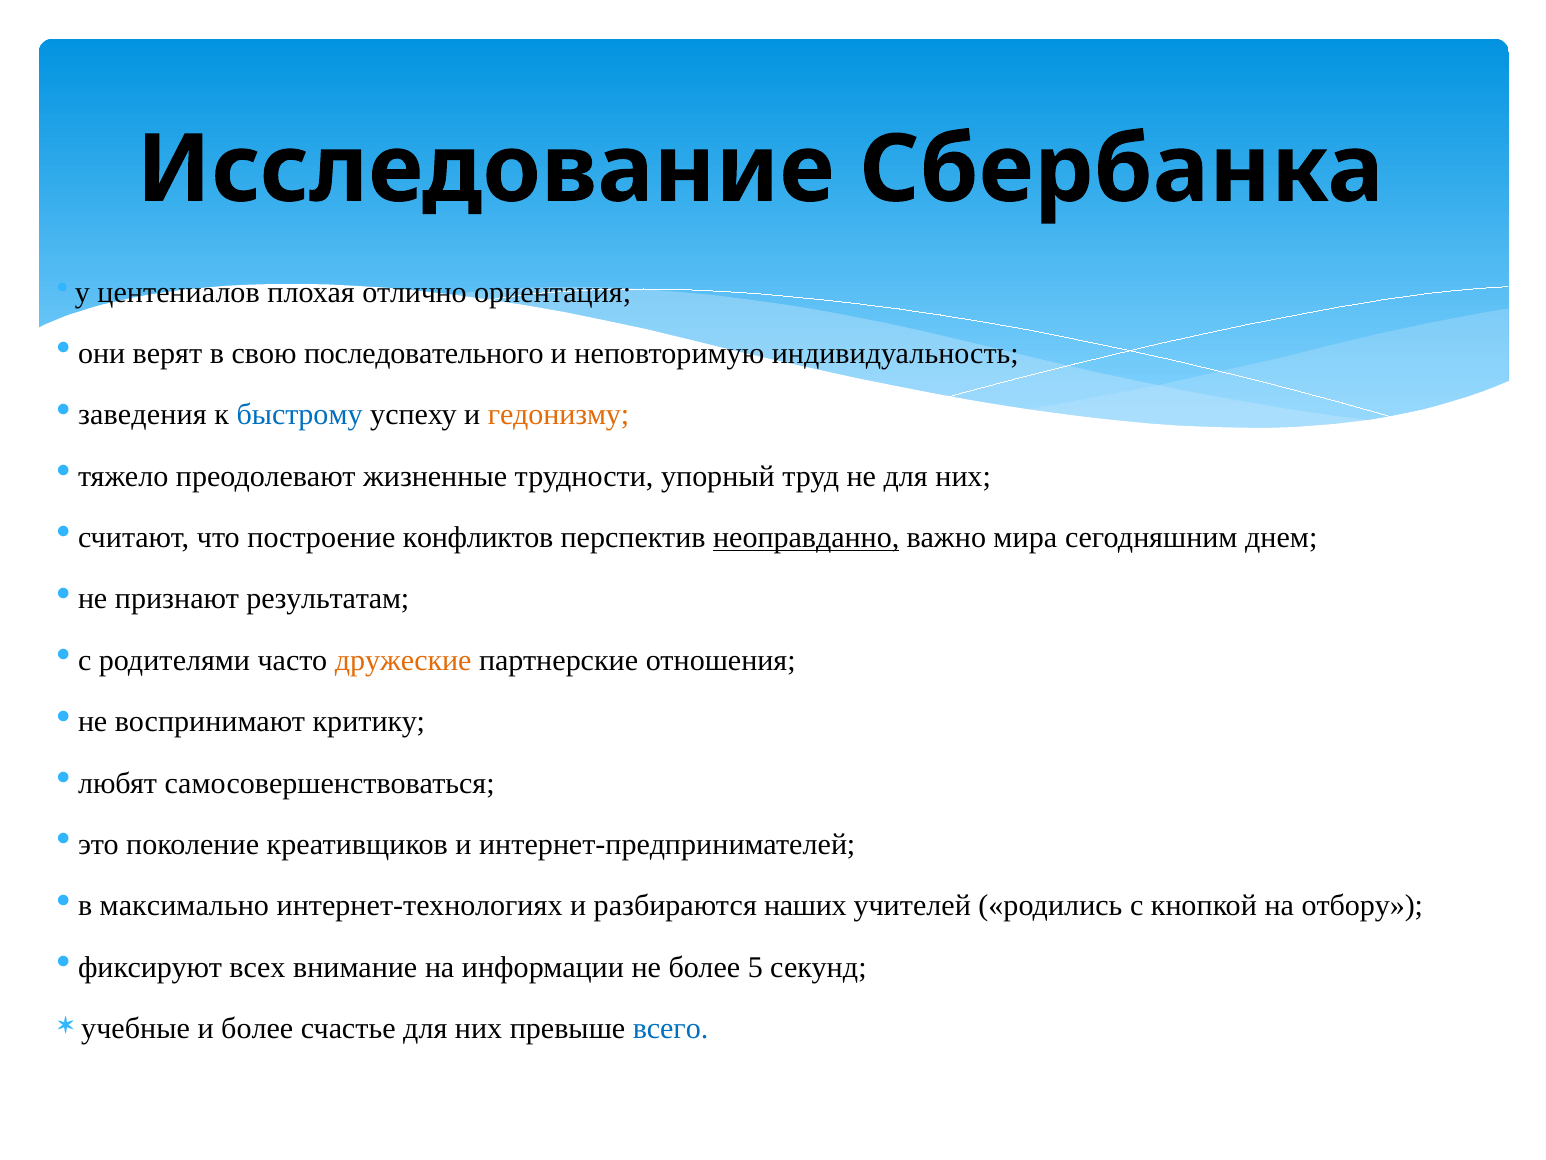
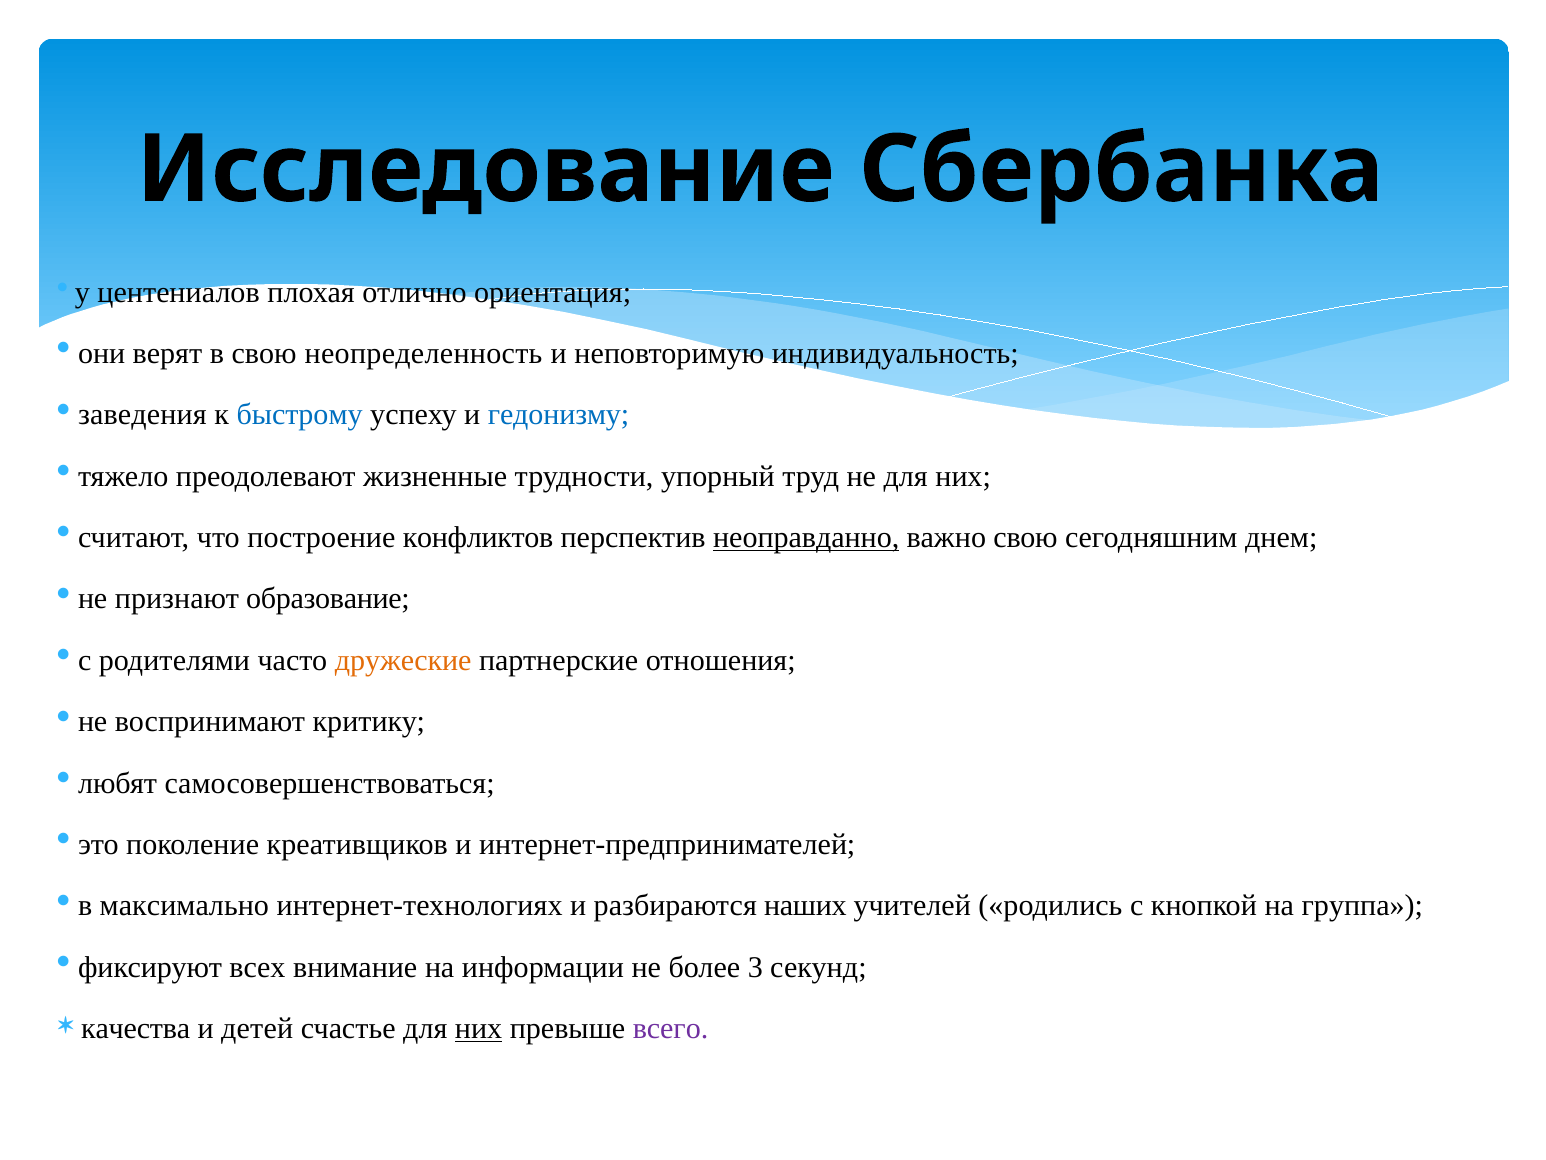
последовательного: последовательного -> неопределенность
гедонизму colour: orange -> blue
важно мира: мира -> свою
результатам: результатам -> образование
отбору: отбору -> группа
5: 5 -> 3
учебные: учебные -> качества
и более: более -> детей
них at (479, 1028) underline: none -> present
всего colour: blue -> purple
